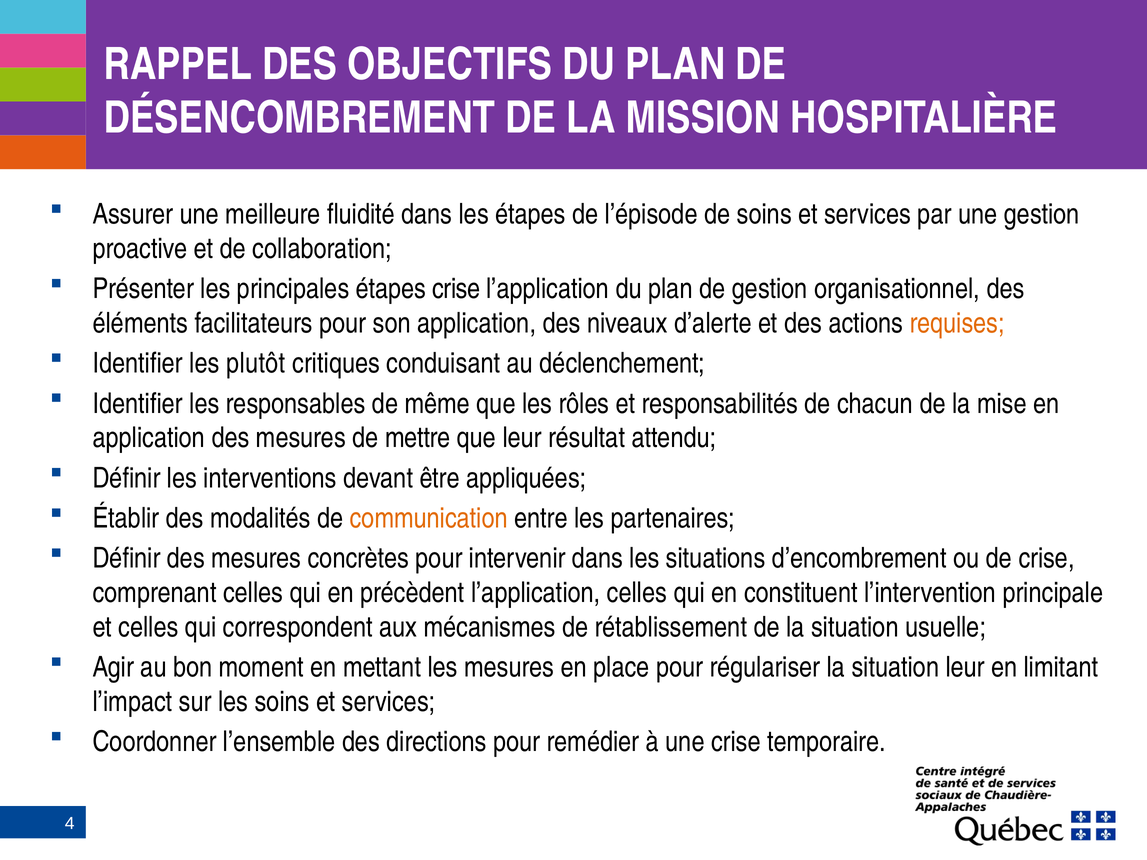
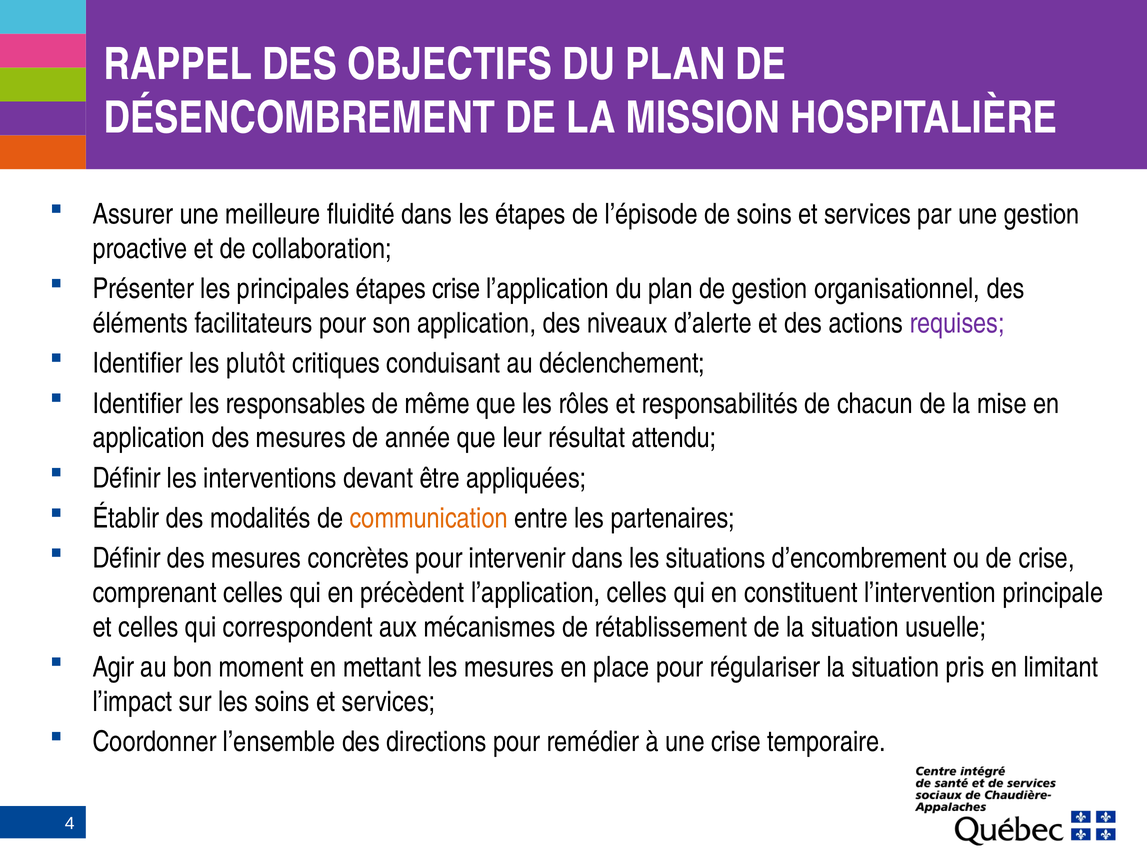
requises colour: orange -> purple
mettre: mettre -> année
situation leur: leur -> pris
